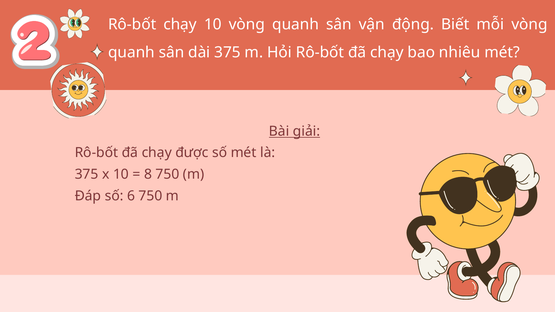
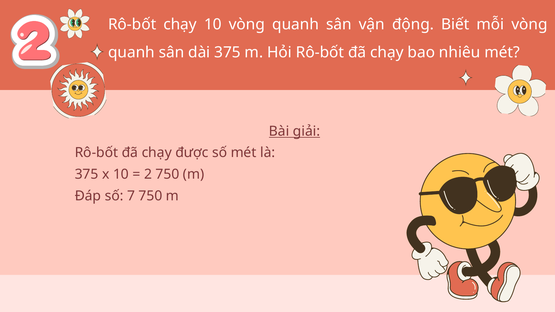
8: 8 -> 2
6: 6 -> 7
